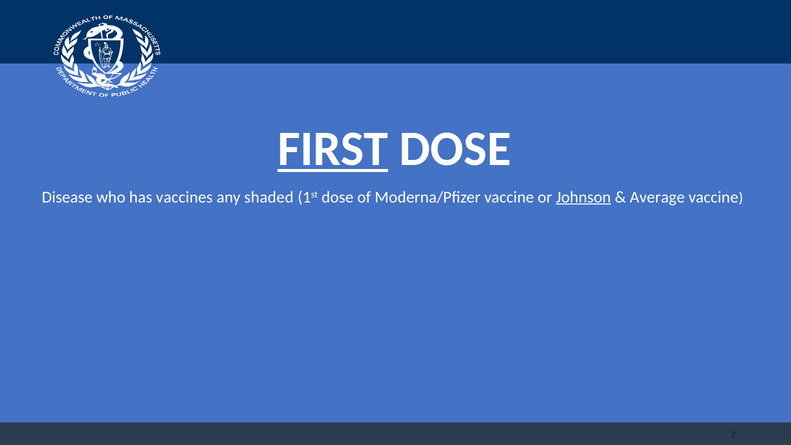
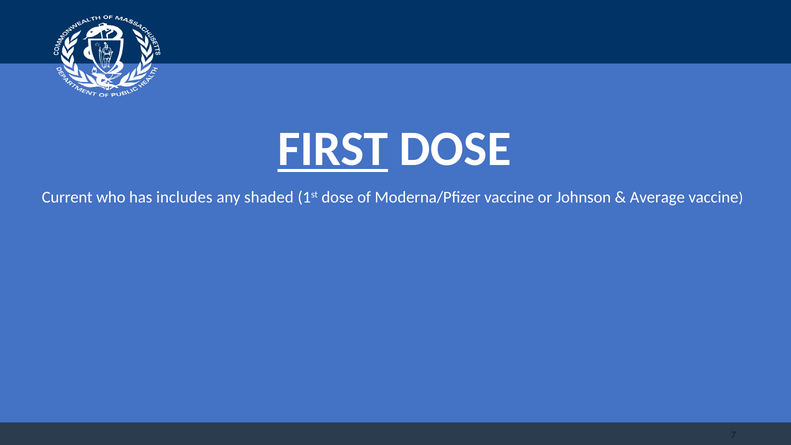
Disease: Disease -> Current
vaccines: vaccines -> includes
Johnson underline: present -> none
